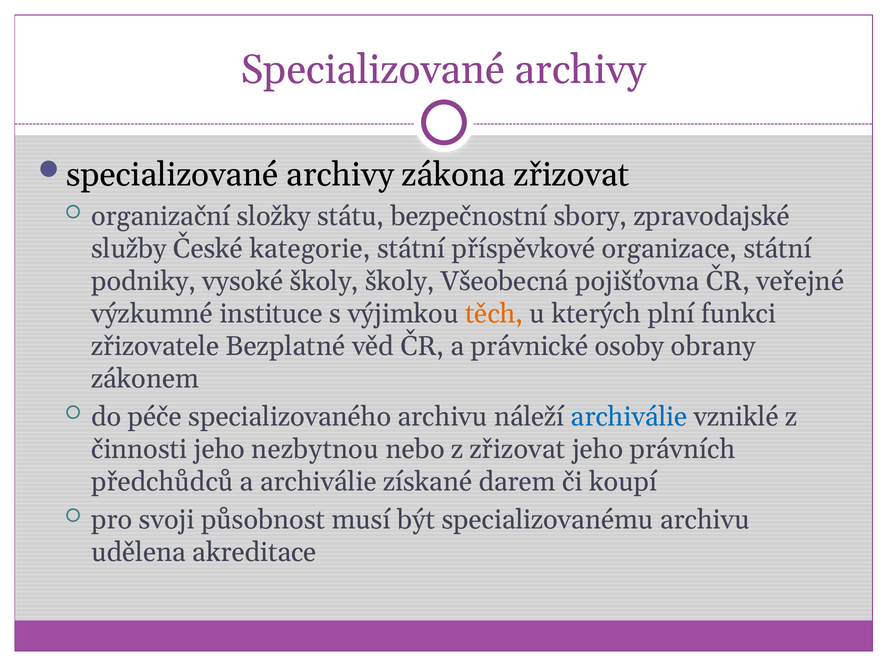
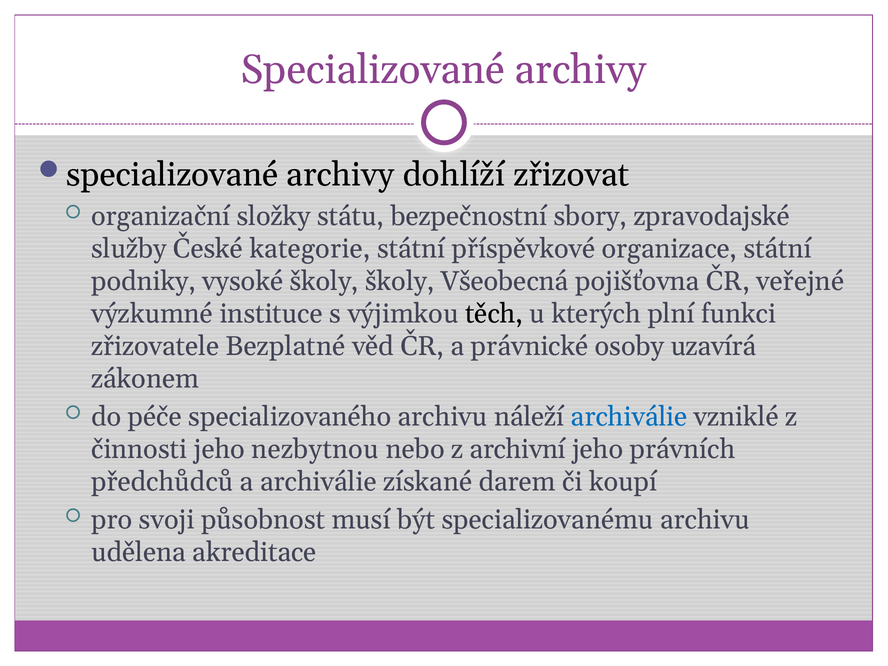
zákona: zákona -> dohlíží
těch colour: orange -> black
obrany: obrany -> uzavírá
z zřizovat: zřizovat -> archivní
